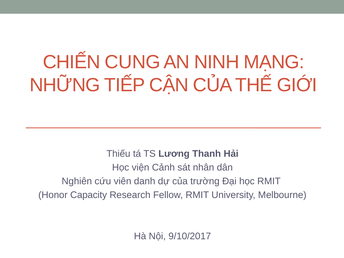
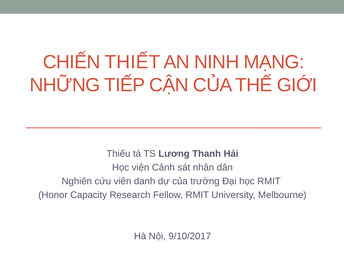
CUNG: CUNG -> THIẾT
